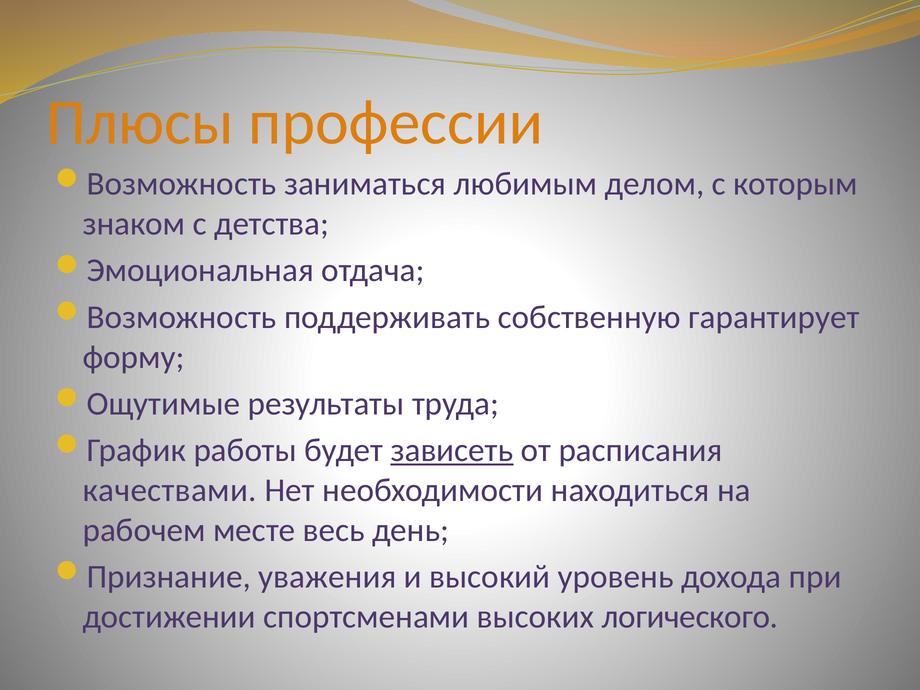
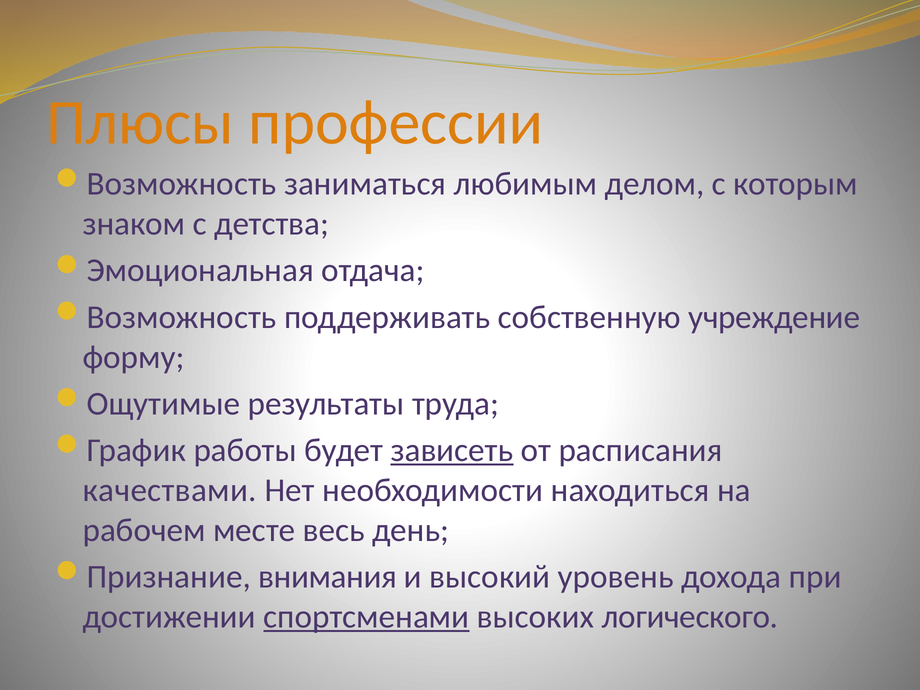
гарантирует: гарантирует -> учреждение
уважения: уважения -> внимания
спортсменами underline: none -> present
